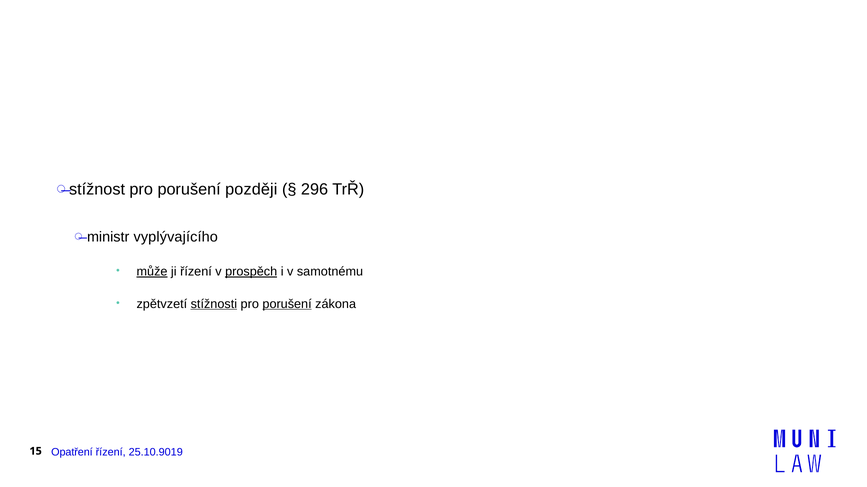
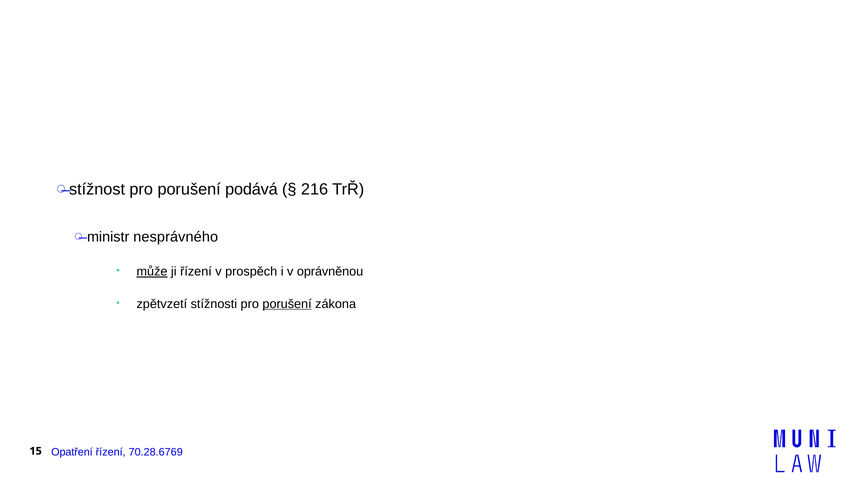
později: později -> podává
296: 296 -> 216
vyplývajícího: vyplývajícího -> nesprávného
prospěch underline: present -> none
samotnému: samotnému -> oprávněnou
stížnosti underline: present -> none
25.10.9019: 25.10.9019 -> 70.28.6769
